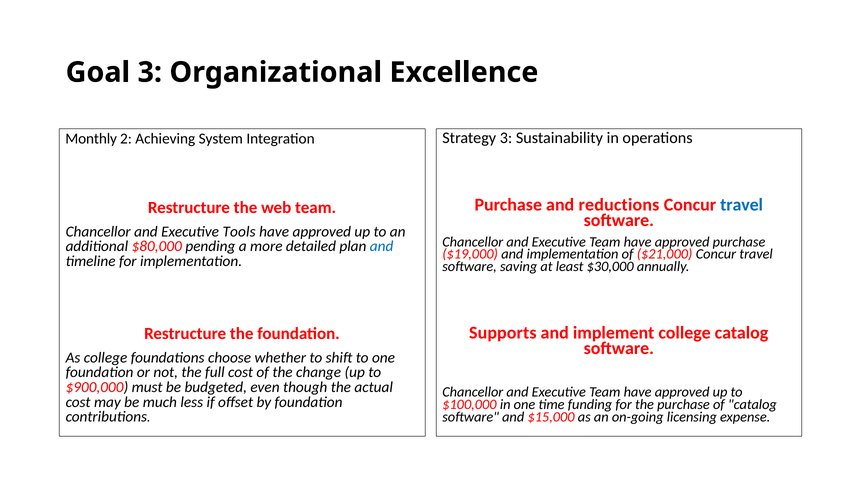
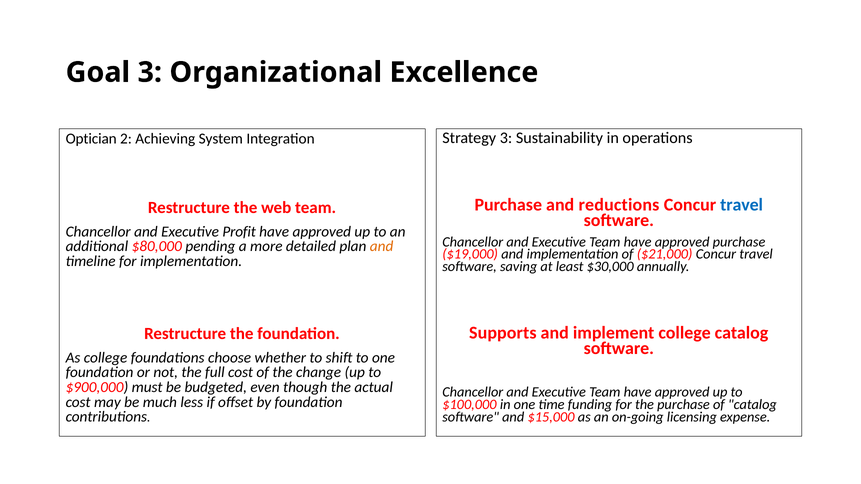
Monthly: Monthly -> Optician
Tools: Tools -> Profit
and at (382, 246) colour: blue -> orange
